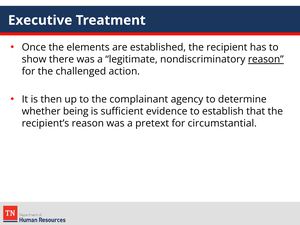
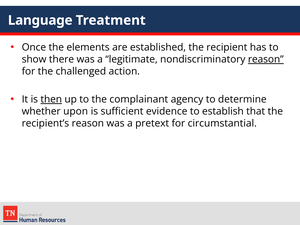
Executive: Executive -> Language
then underline: none -> present
being: being -> upon
